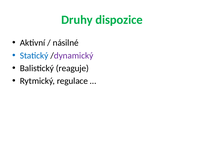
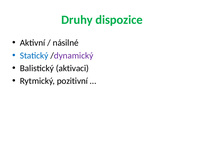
reaguje: reaguje -> aktivaci
regulace: regulace -> pozitivní
